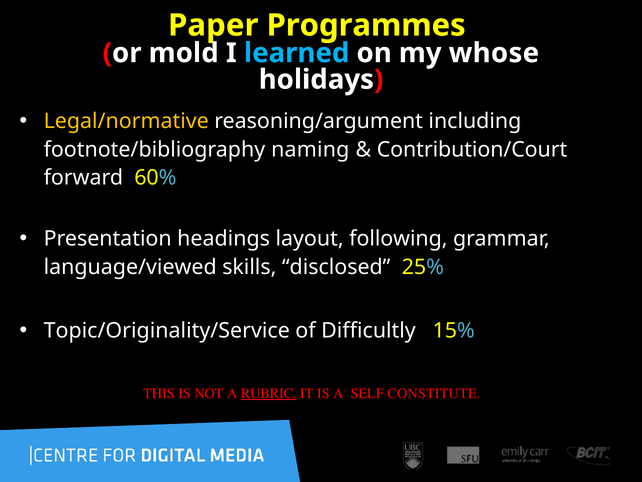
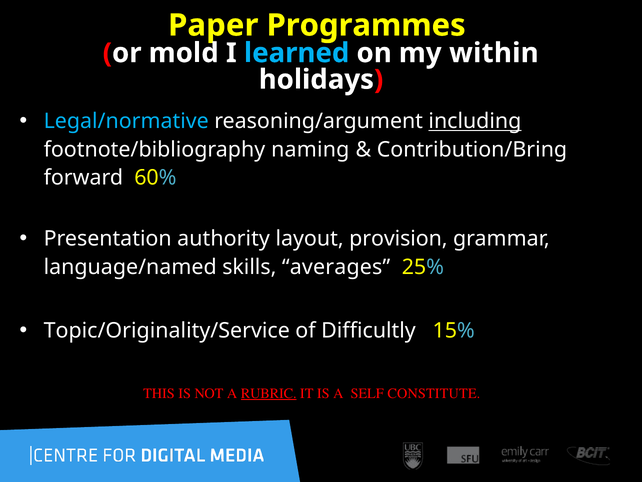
whose: whose -> within
Legal/normative colour: yellow -> light blue
including underline: none -> present
Contribution/Court: Contribution/Court -> Contribution/Bring
headings: headings -> authority
following: following -> provision
language/viewed: language/viewed -> language/named
disclosed: disclosed -> averages
